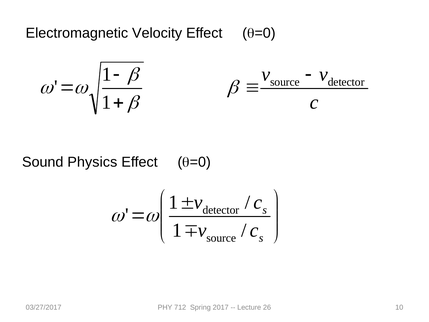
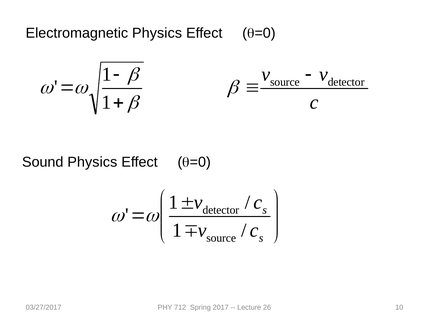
Electromagnetic Velocity: Velocity -> Physics
